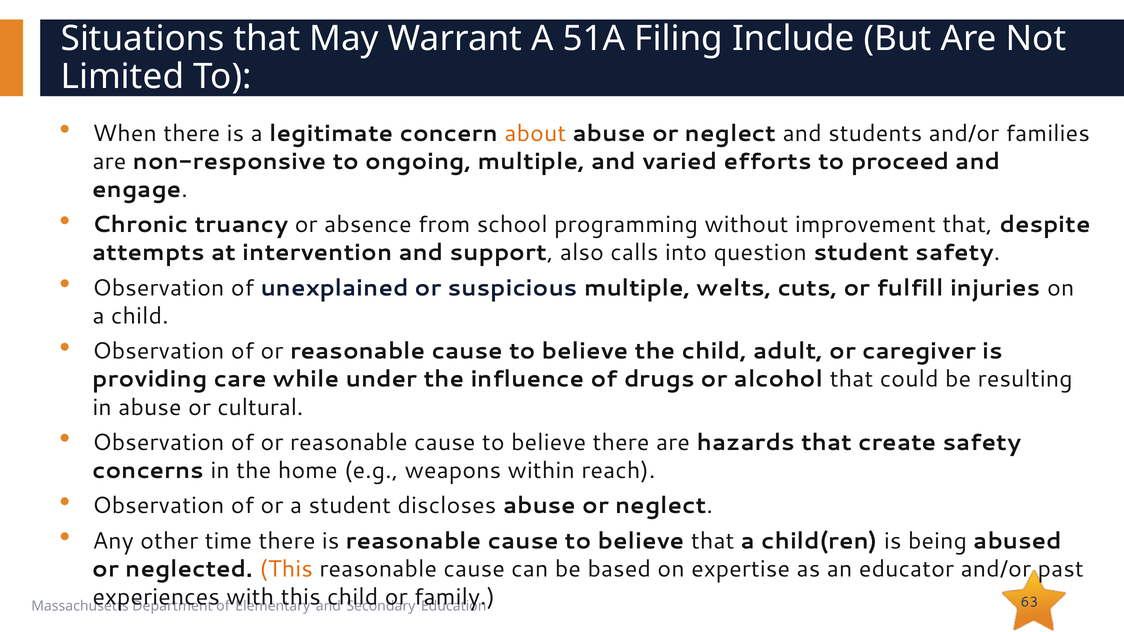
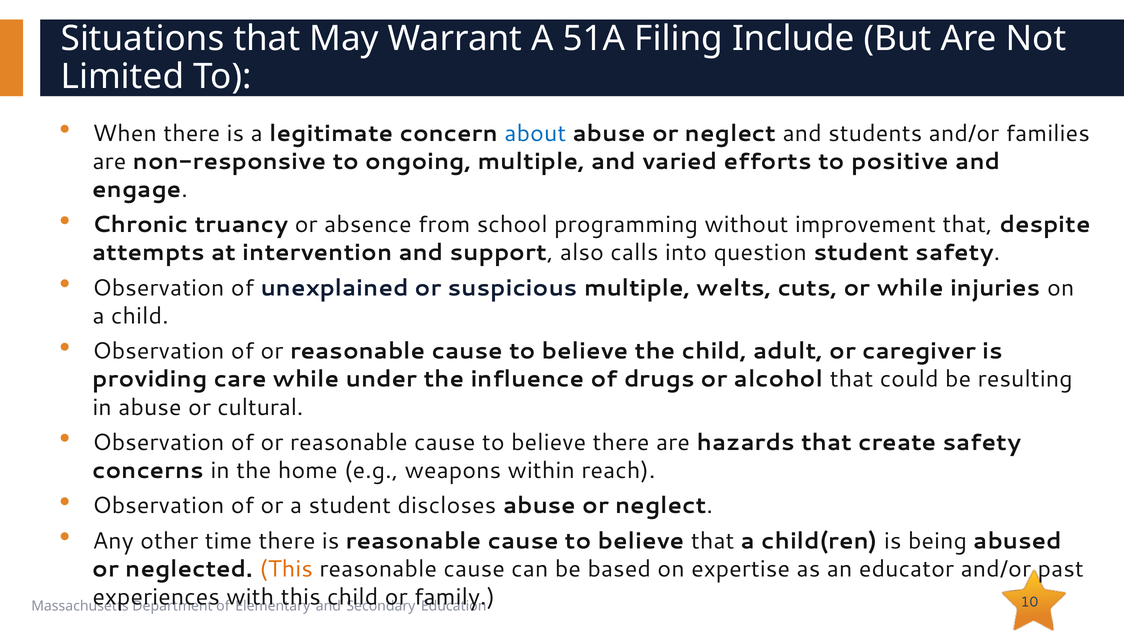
about colour: orange -> blue
proceed: proceed -> positive
or fulfill: fulfill -> while
63: 63 -> 10
